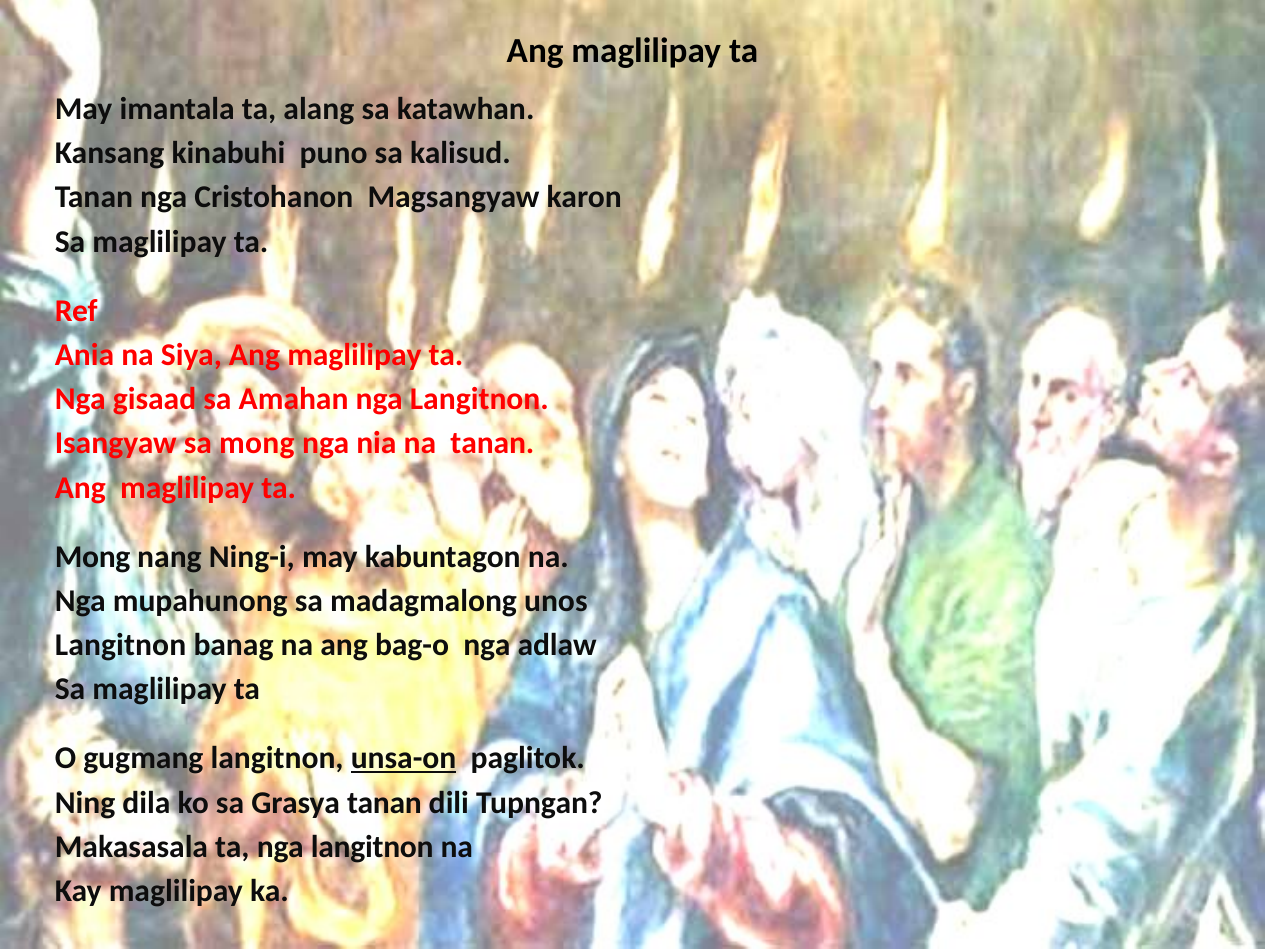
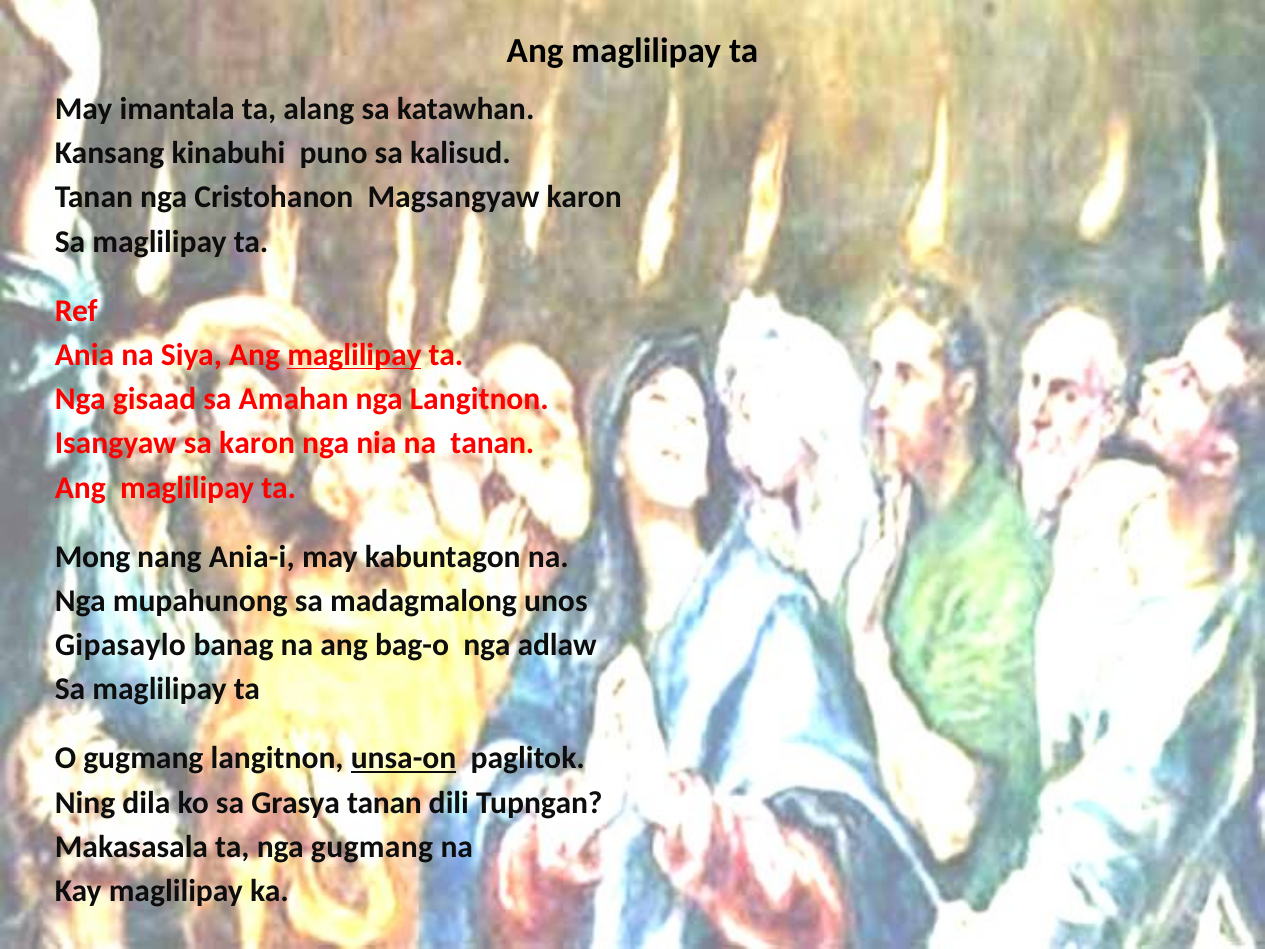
maglilipay at (354, 355) underline: none -> present
sa mong: mong -> karon
Ning-i: Ning-i -> Ania-i
Langitnon at (121, 645): Langitnon -> Gipasaylo
ta nga langitnon: langitnon -> gugmang
